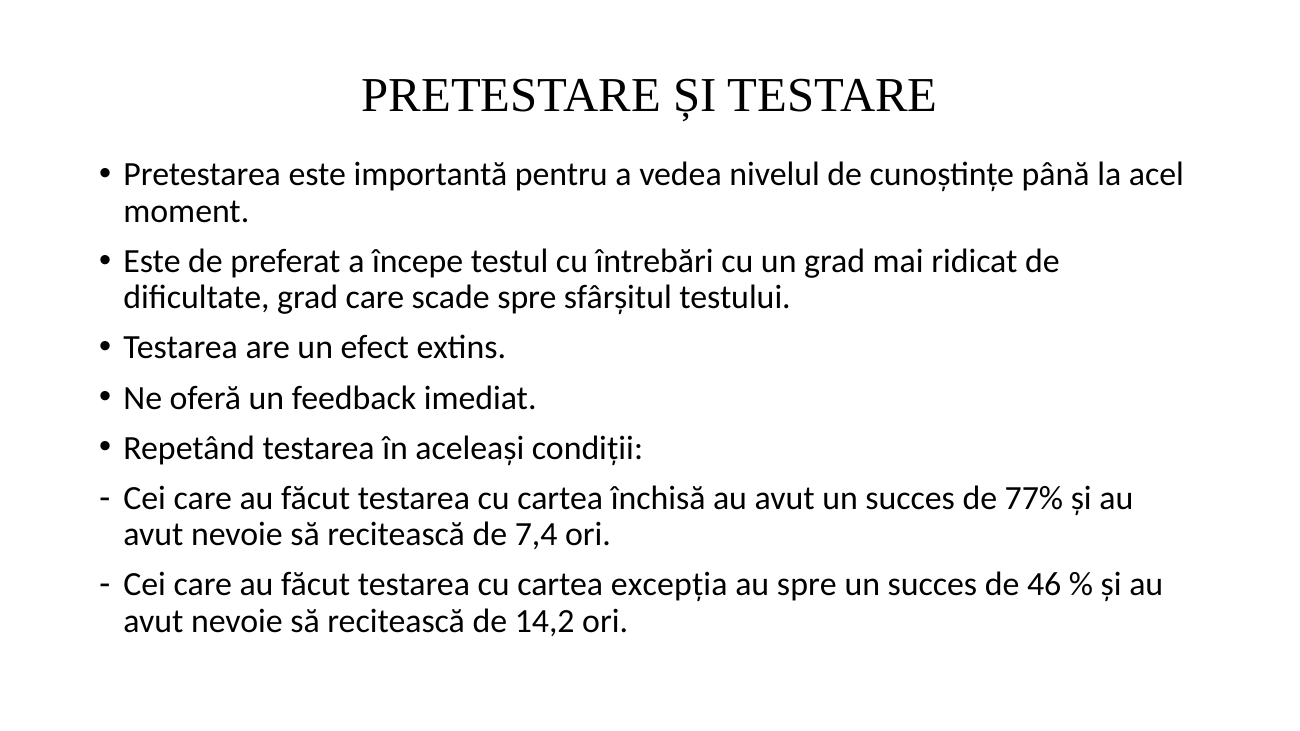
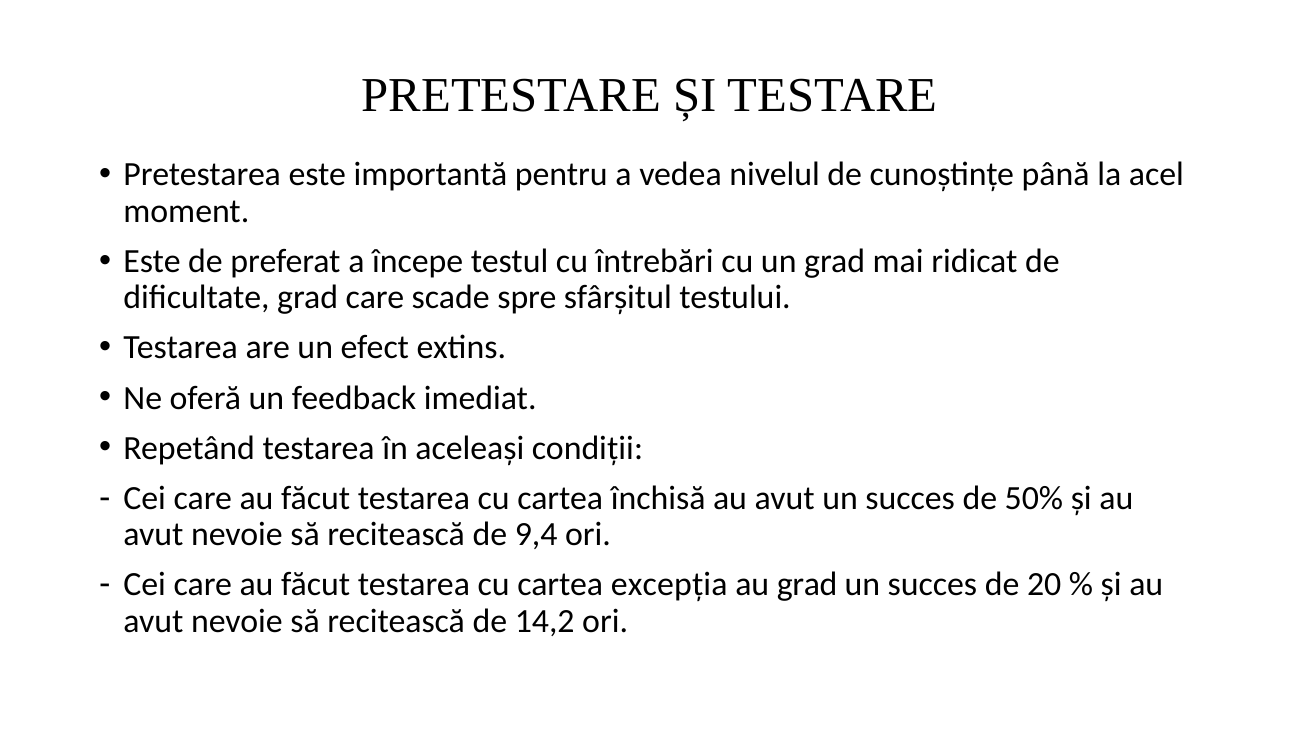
77%: 77% -> 50%
7,4: 7,4 -> 9,4
au spre: spre -> grad
46: 46 -> 20
